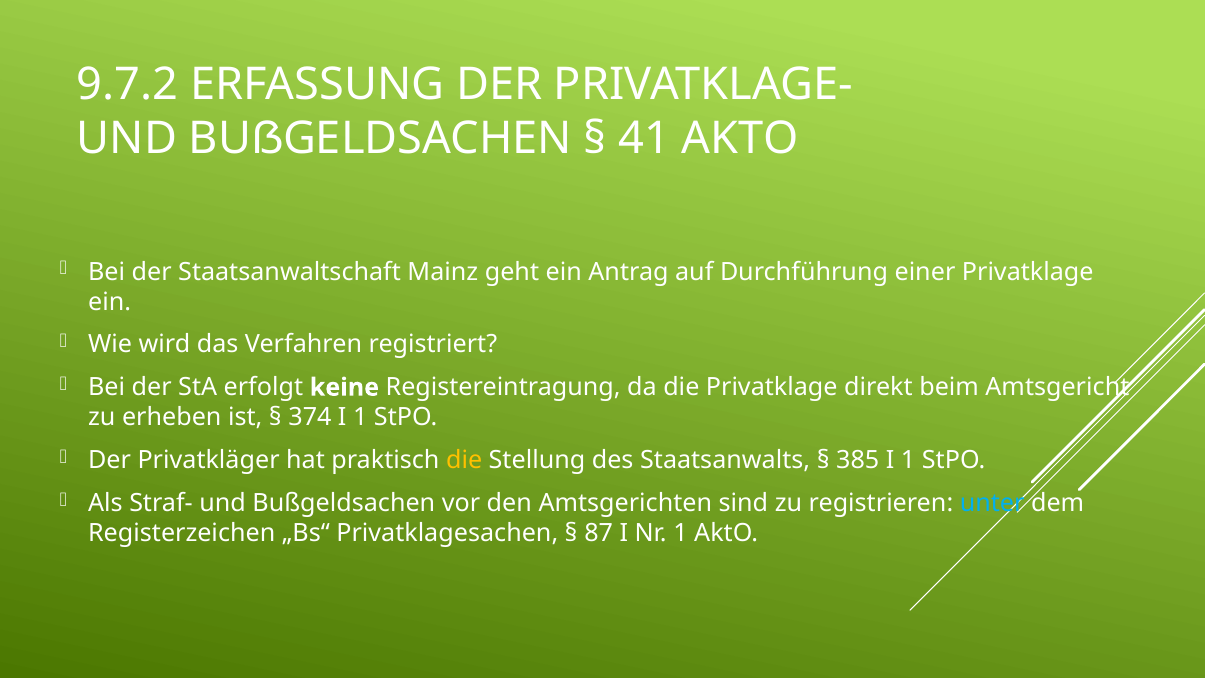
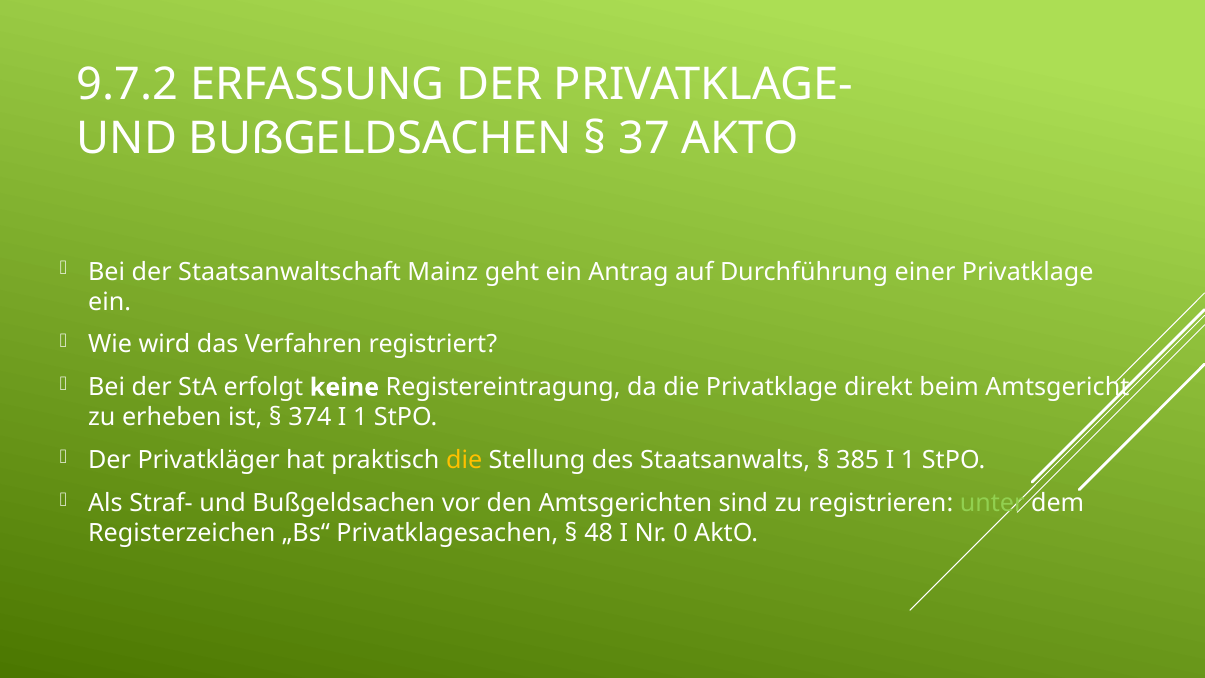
41: 41 -> 37
unter colour: light blue -> light green
87: 87 -> 48
Nr 1: 1 -> 0
